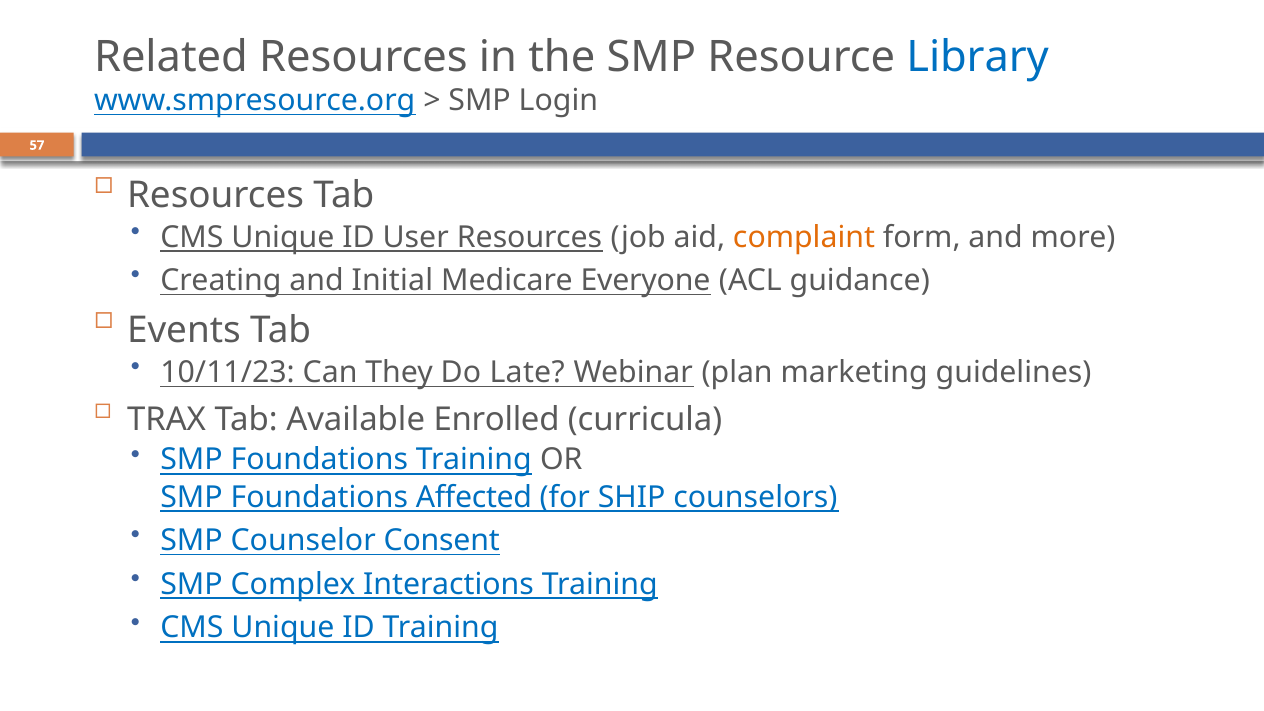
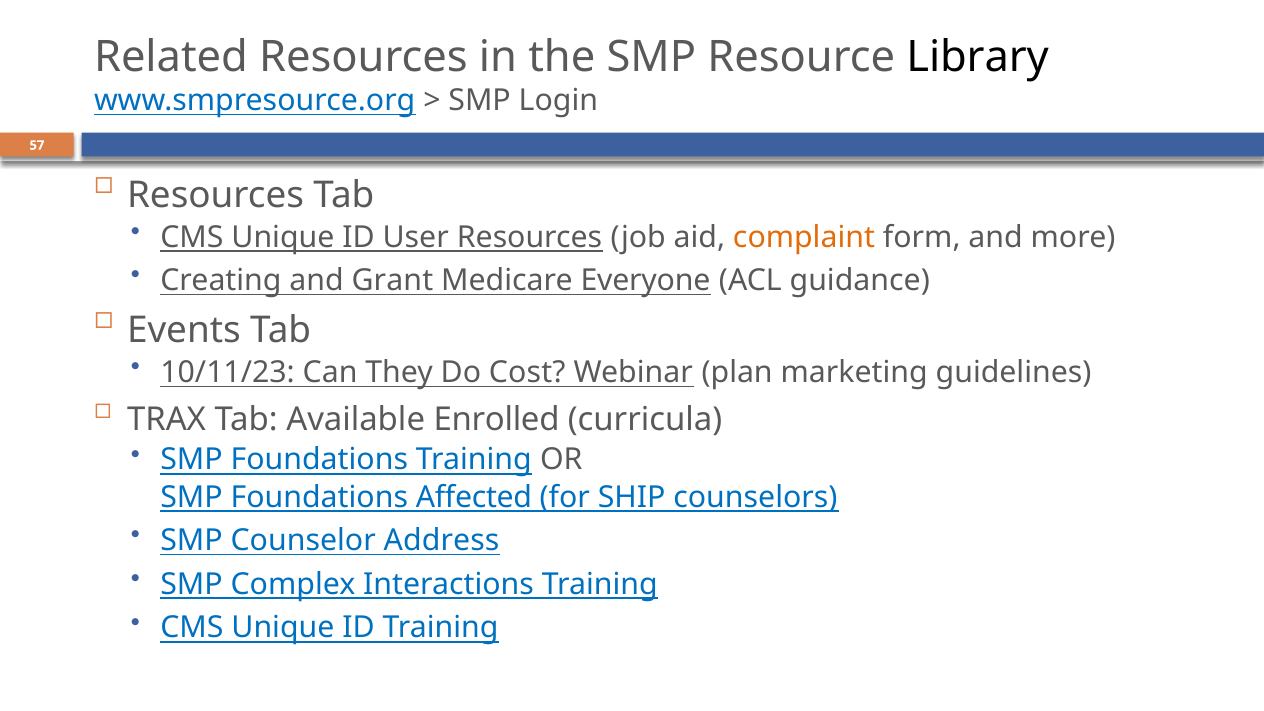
Library colour: blue -> black
Initial: Initial -> Grant
Late: Late -> Cost
Consent: Consent -> Address
